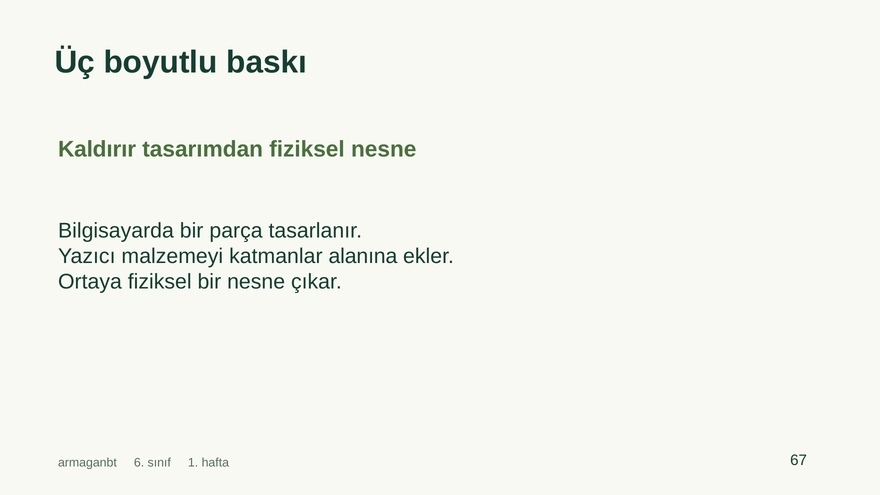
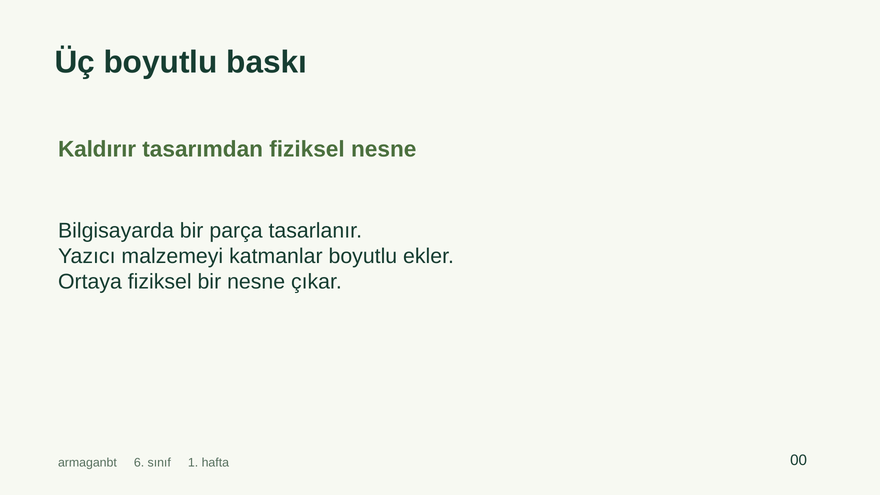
katmanlar alanına: alanına -> boyutlu
67: 67 -> 00
